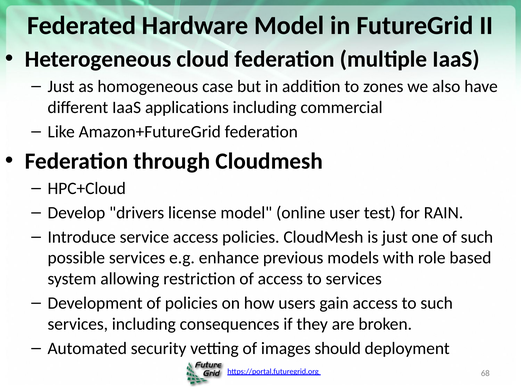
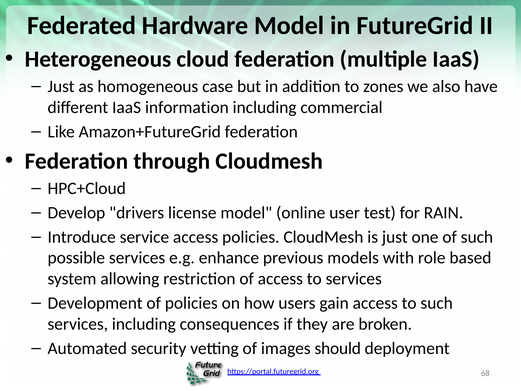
applications: applications -> information
